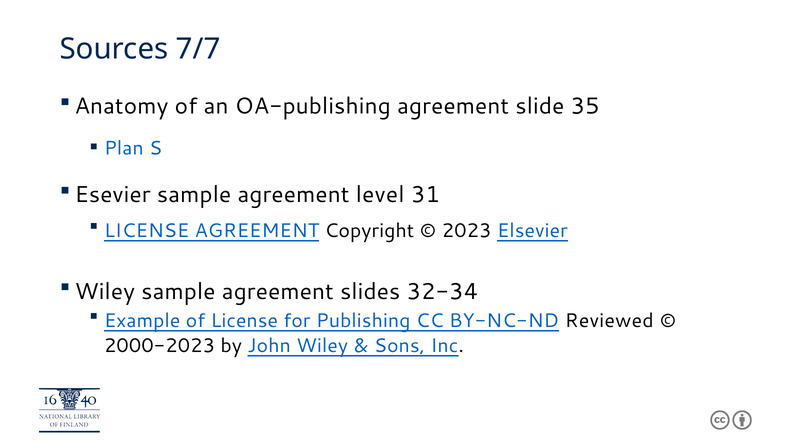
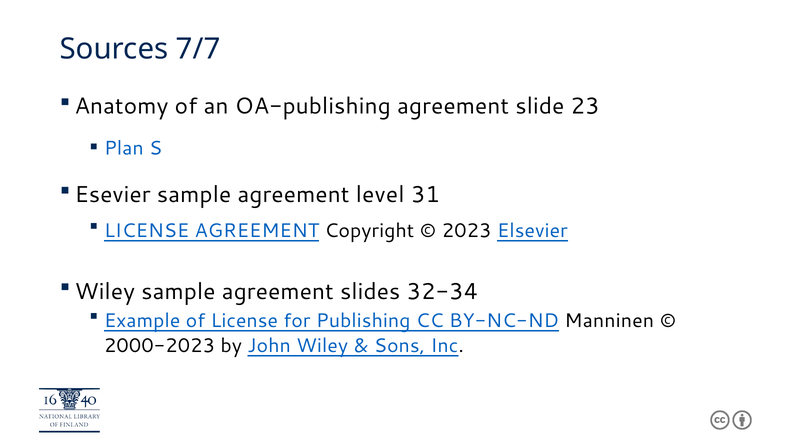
35: 35 -> 23
Reviewed: Reviewed -> Manninen
